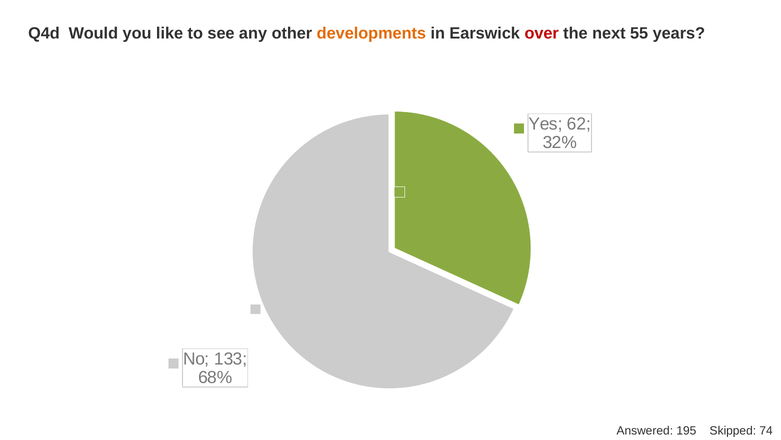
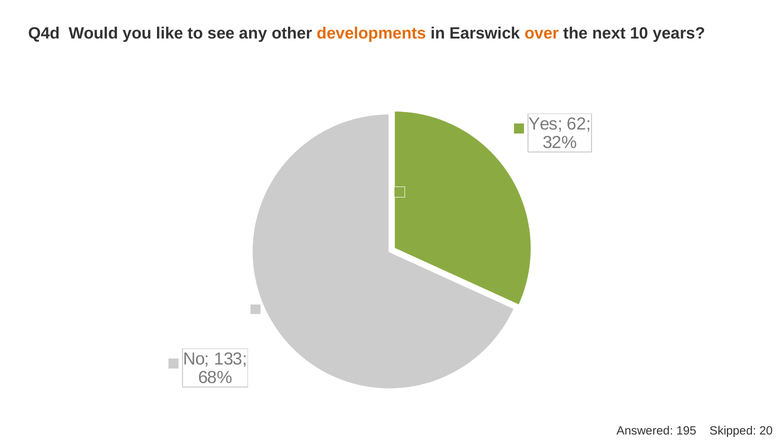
over colour: red -> orange
55: 55 -> 10
74: 74 -> 20
